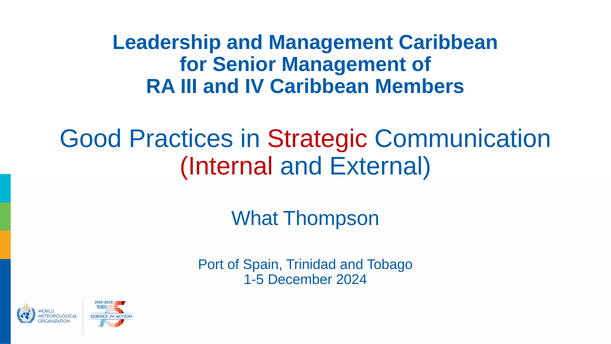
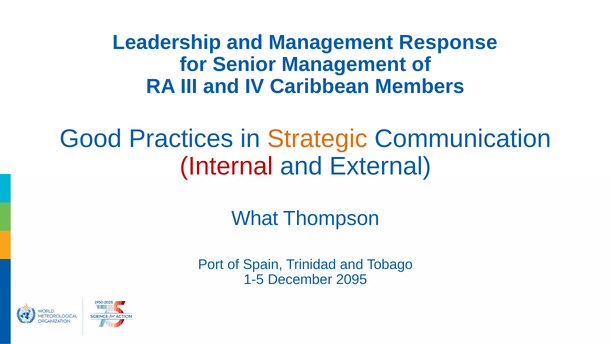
Management Caribbean: Caribbean -> Response
Strategic colour: red -> orange
2024: 2024 -> 2095
